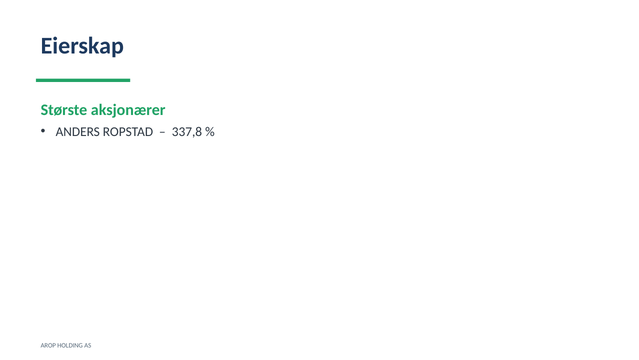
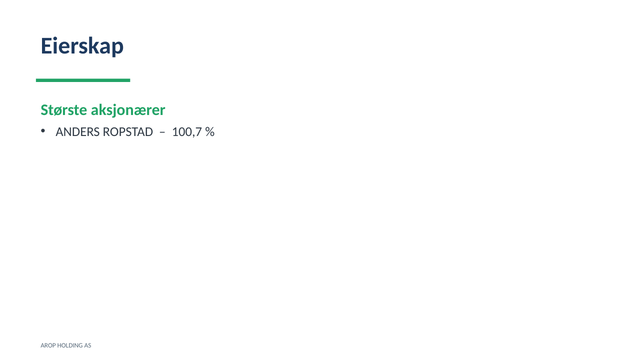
337,8: 337,8 -> 100,7
